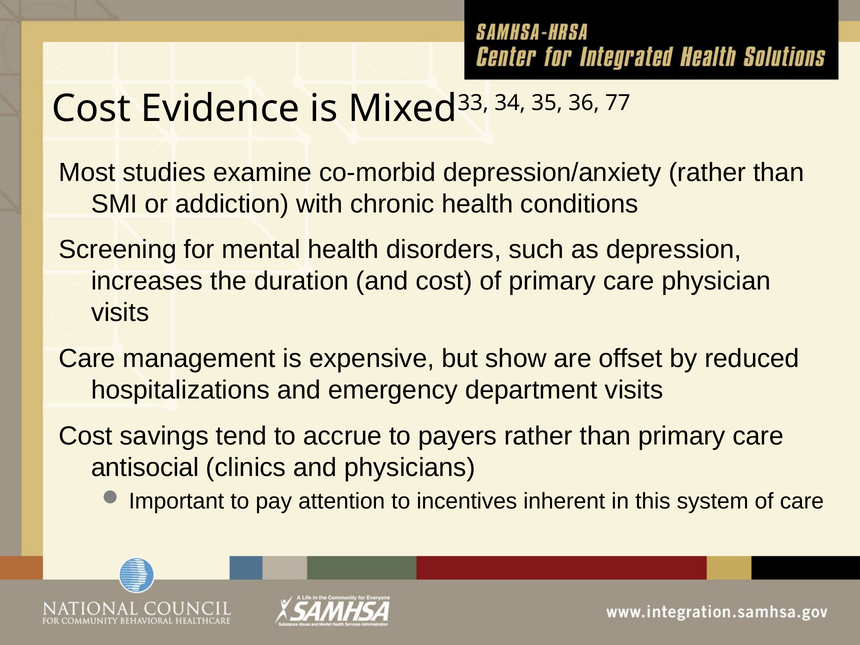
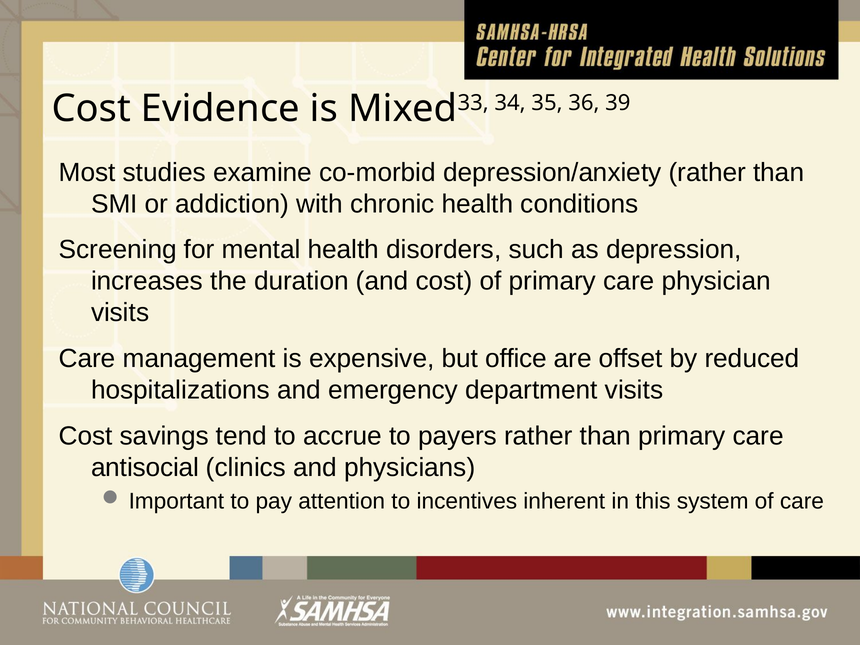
77: 77 -> 39
show: show -> office
